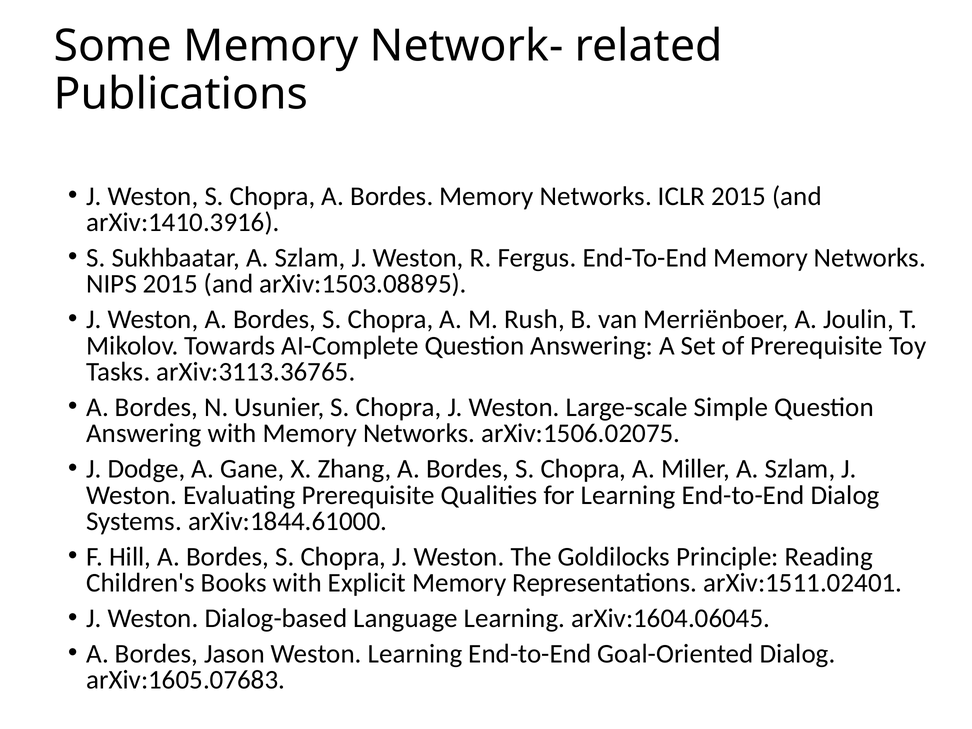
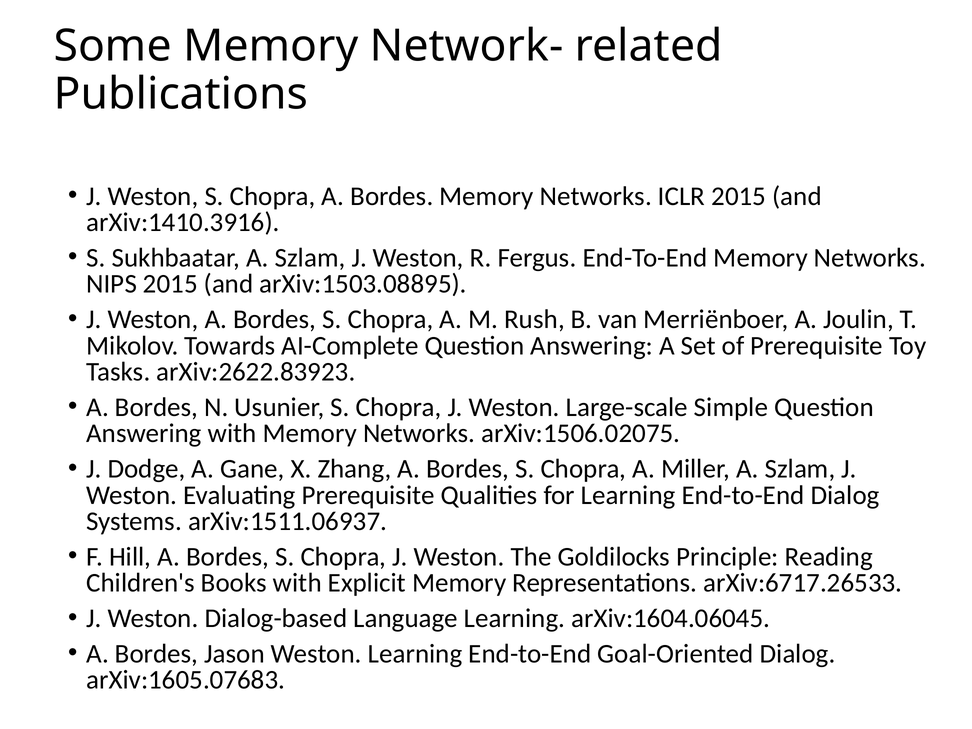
arXiv:3113.36765: arXiv:3113.36765 -> arXiv:2622.83923
arXiv:1844.61000: arXiv:1844.61000 -> arXiv:1511.06937
arXiv:1511.02401: arXiv:1511.02401 -> arXiv:6717.26533
